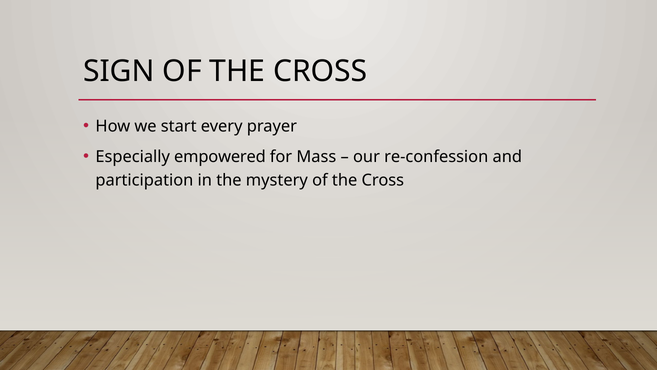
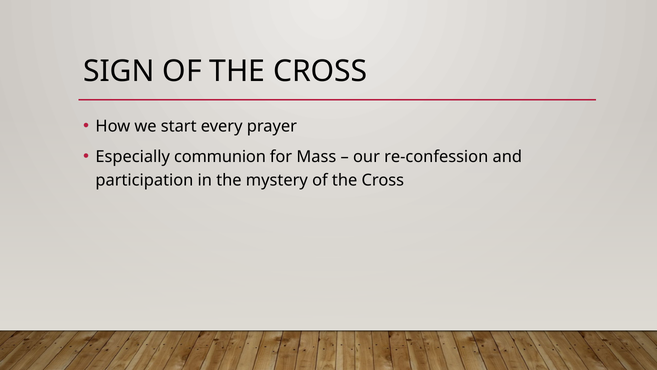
empowered: empowered -> communion
